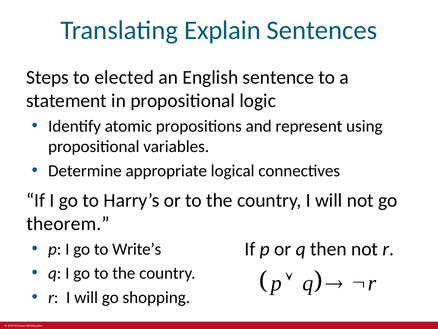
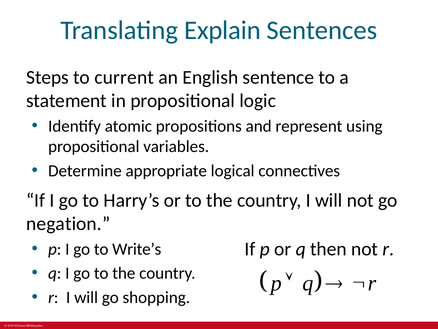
elected: elected -> current
theorem: theorem -> negation
